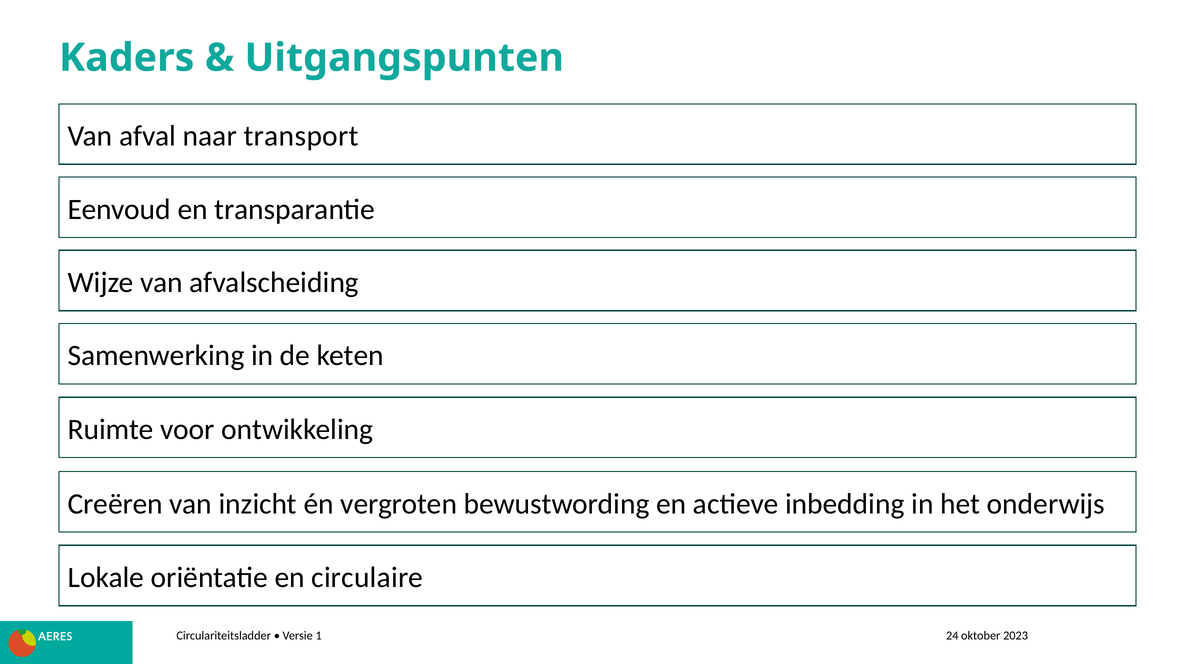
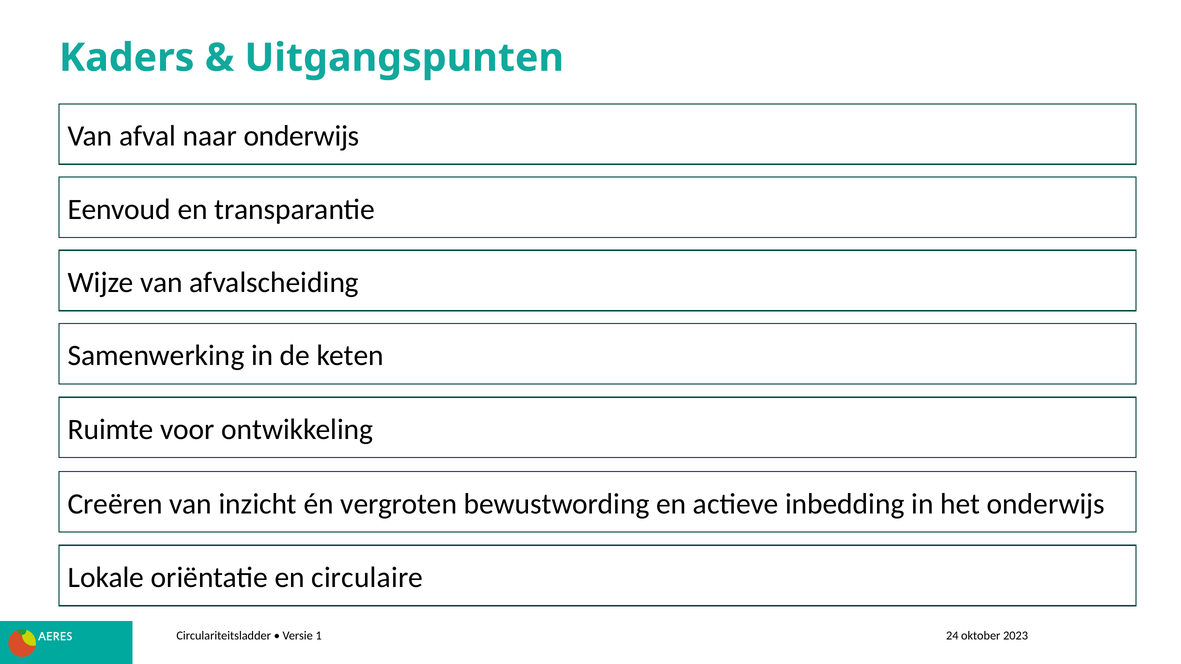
naar transport: transport -> onderwijs
